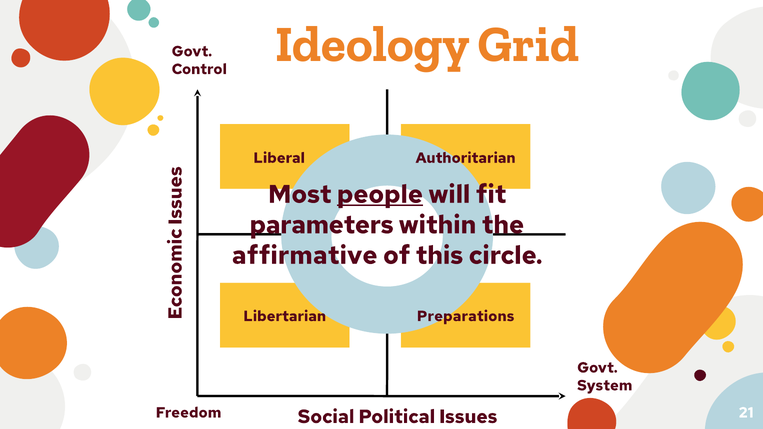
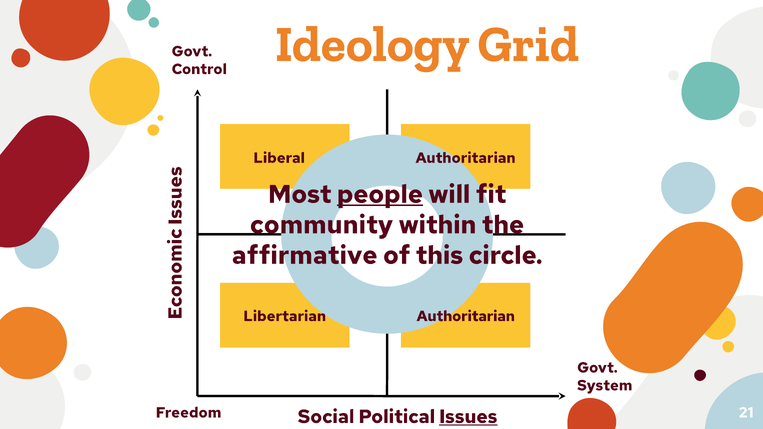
parameters: parameters -> community
Libertarian Preparations: Preparations -> Authoritarian
Issues underline: none -> present
